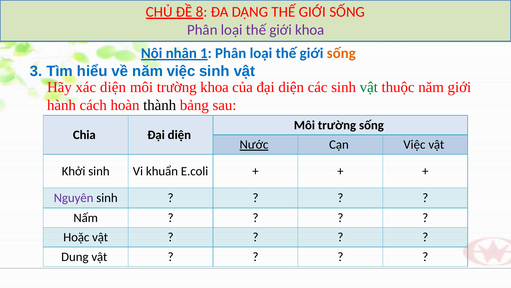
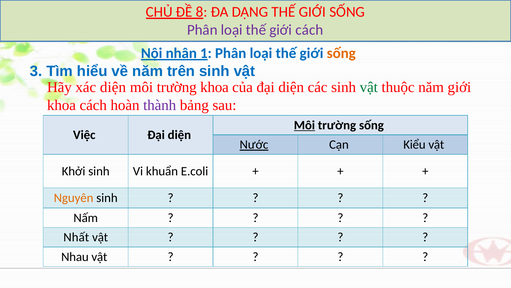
giới khoa: khoa -> cách
năm việc: việc -> trên
hành at (61, 105): hành -> khoa
thành colour: black -> purple
Môi at (304, 125) underline: none -> present
Chia: Chia -> Việc
Cạn Việc: Việc -> Kiểu
Nguyên colour: purple -> orange
Hoặc: Hoặc -> Nhất
Dung: Dung -> Nhau
